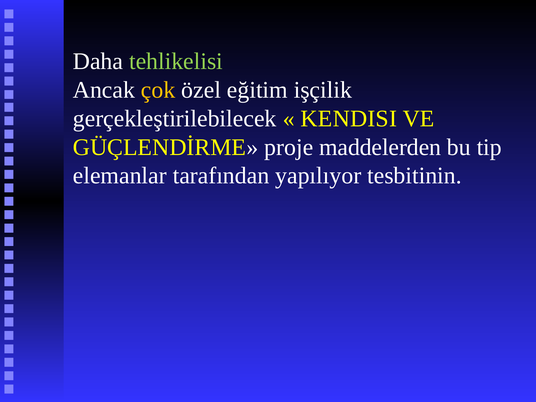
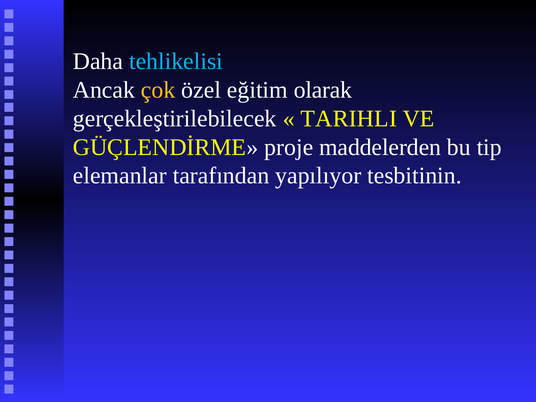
tehlikelisi colour: light green -> light blue
işçilik: işçilik -> olarak
KENDISI: KENDISI -> TARIHLI
